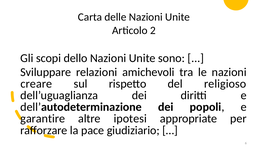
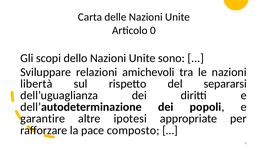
2: 2 -> 0
creare: creare -> libertà
religioso: religioso -> separarsi
giudiziario: giudiziario -> composto
